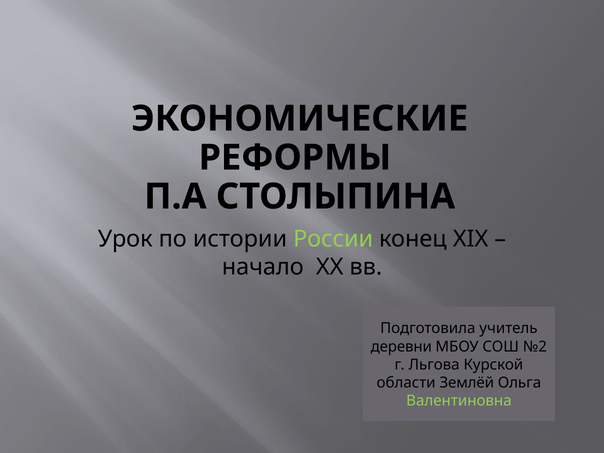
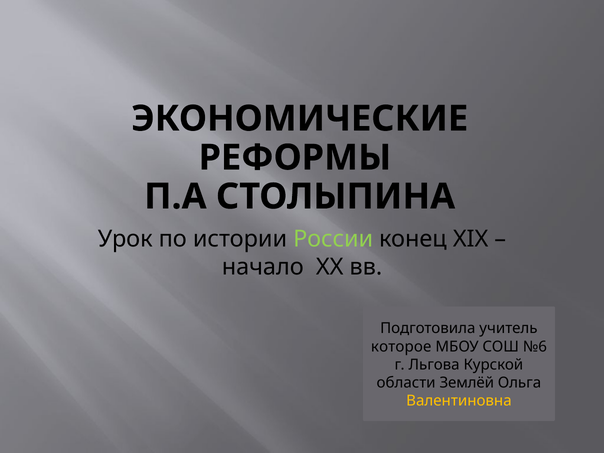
деревни: деревни -> которое
№2: №2 -> №6
Валентиновна colour: light green -> yellow
